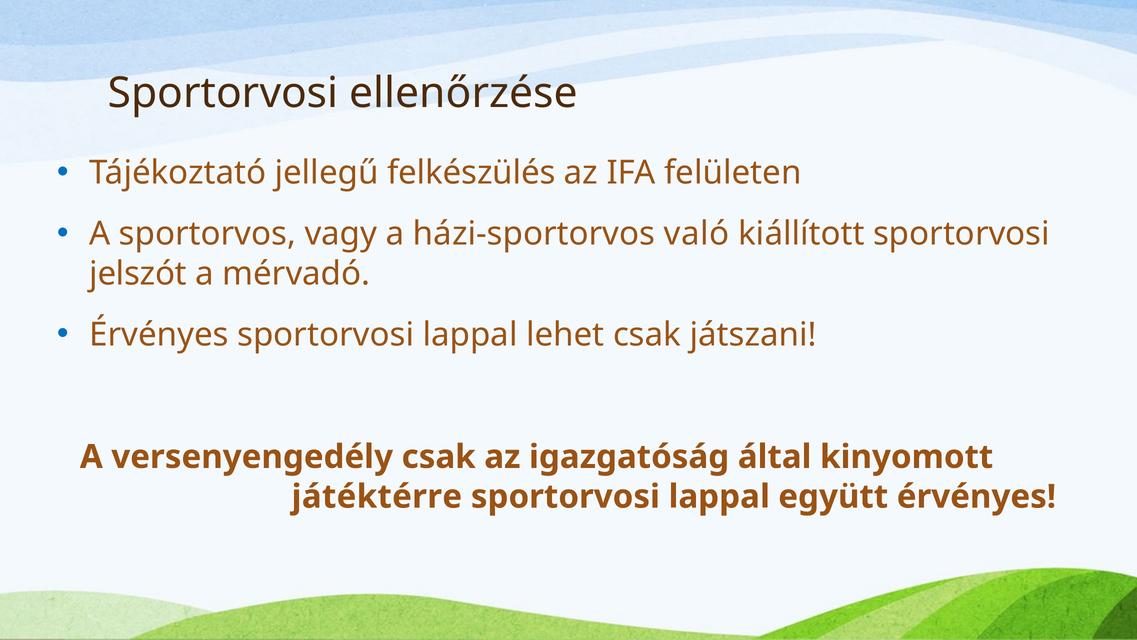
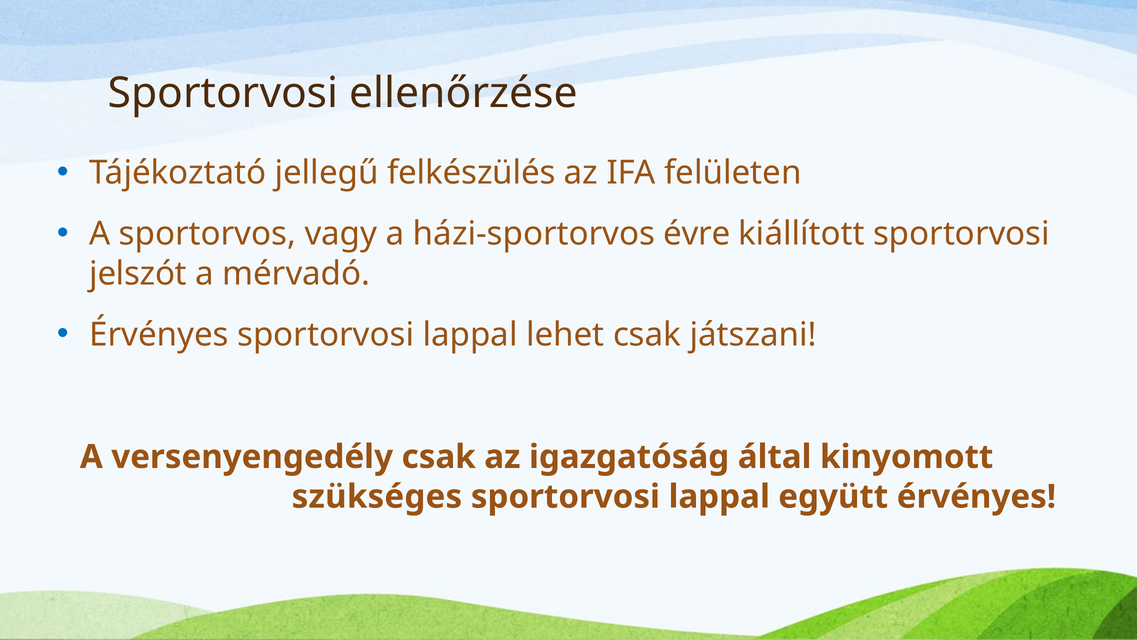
való: való -> évre
játéktérre: játéktérre -> szükséges
